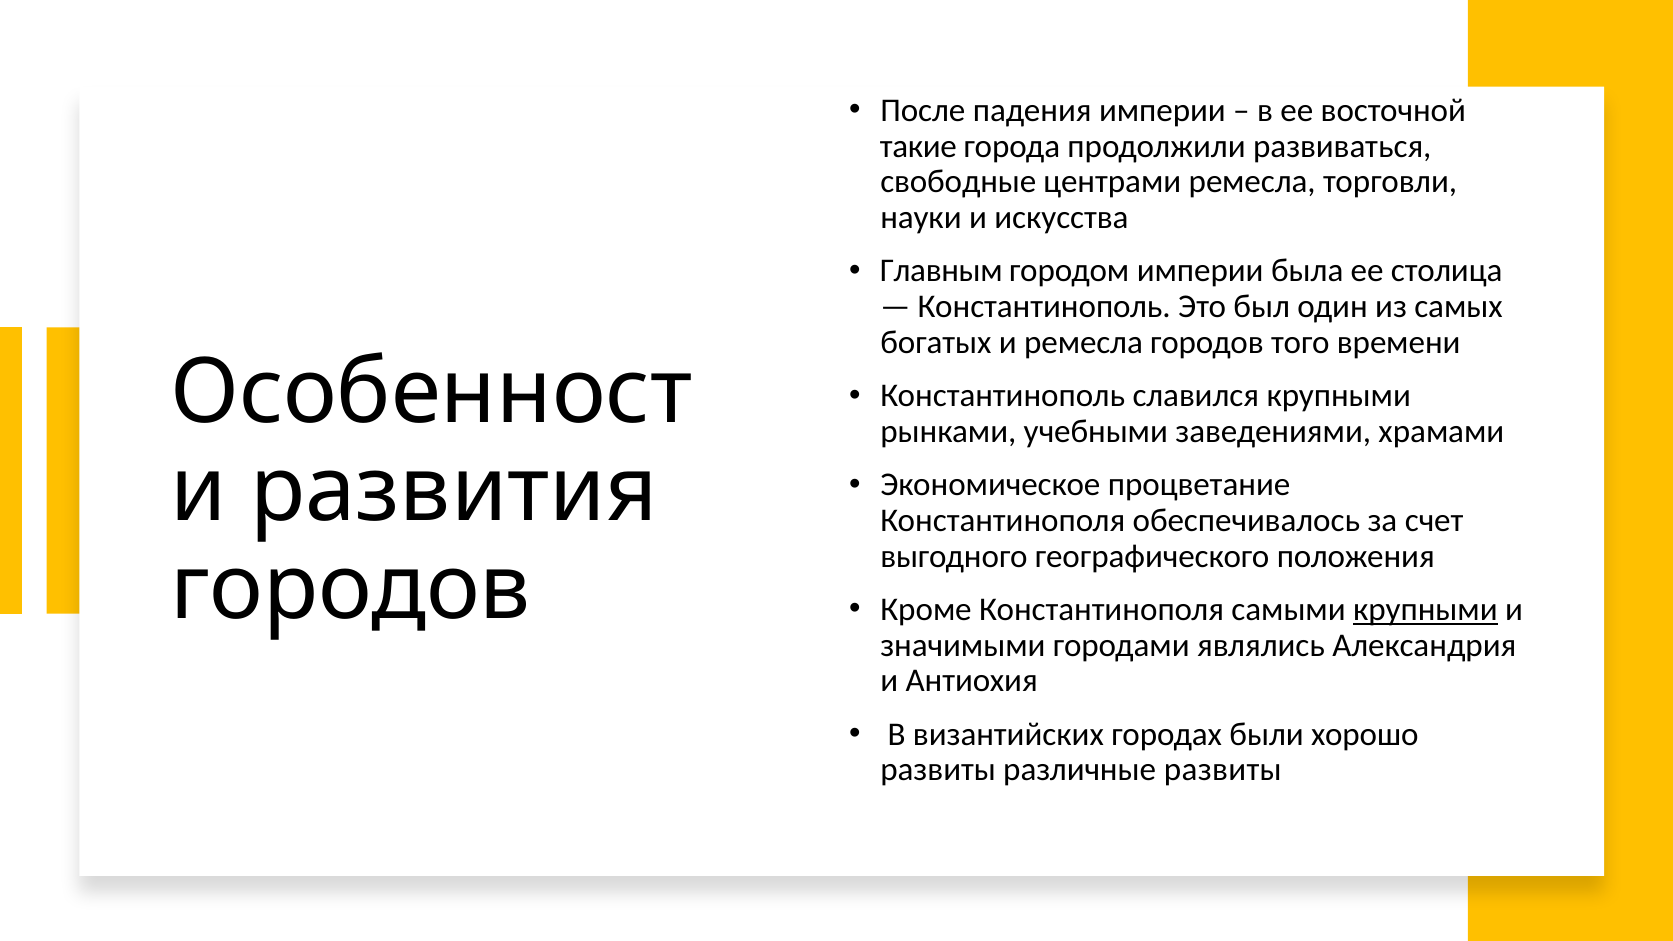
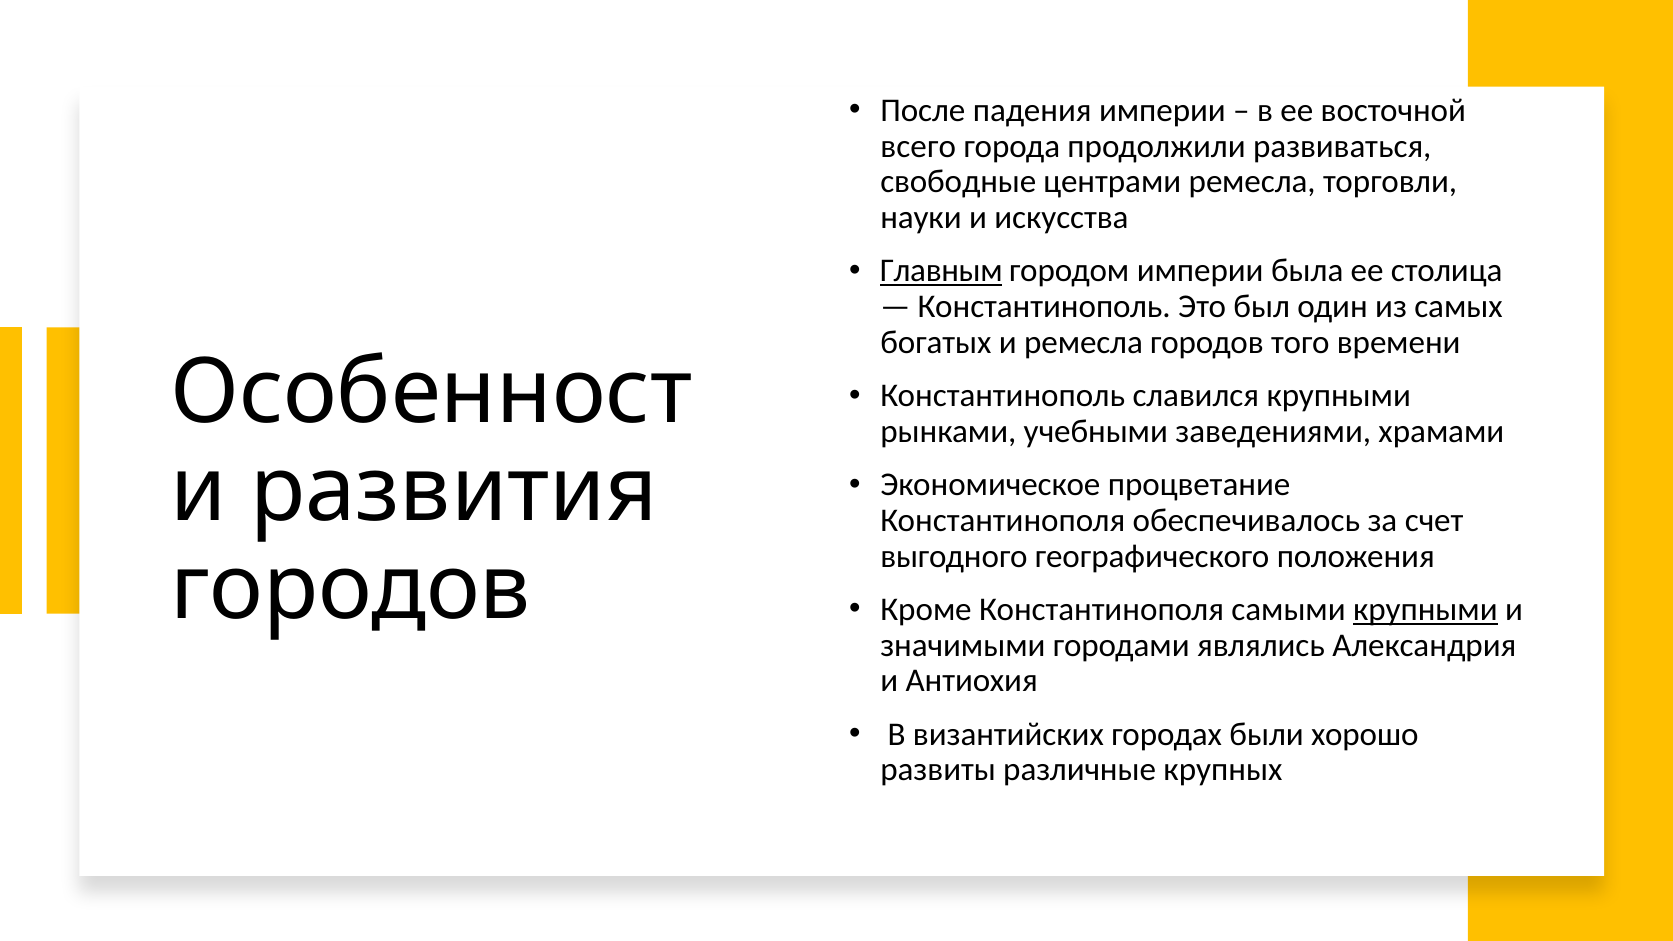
такие: такие -> всего
Главным underline: none -> present
различные развиты: развиты -> крупных
